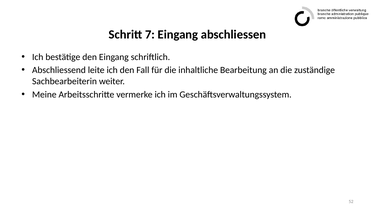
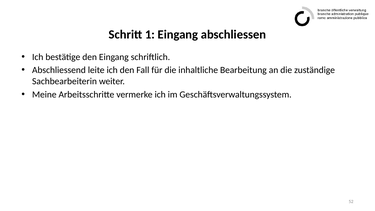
7: 7 -> 1
